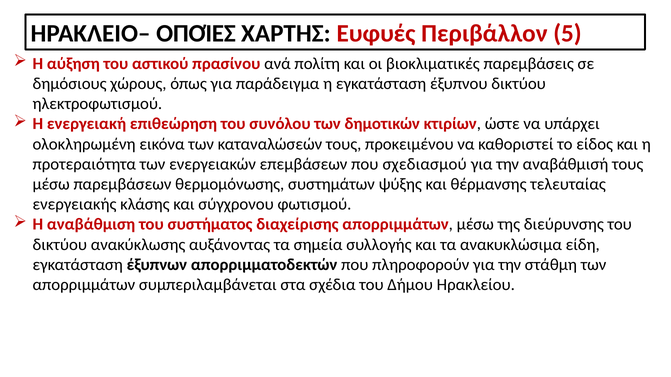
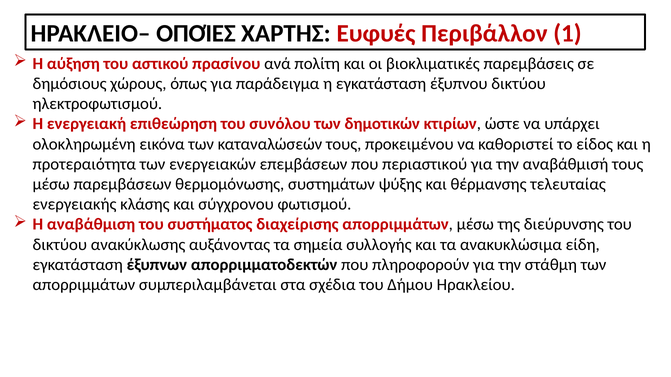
5: 5 -> 1
σχεδιασμού: σχεδιασμού -> περιαστικού
